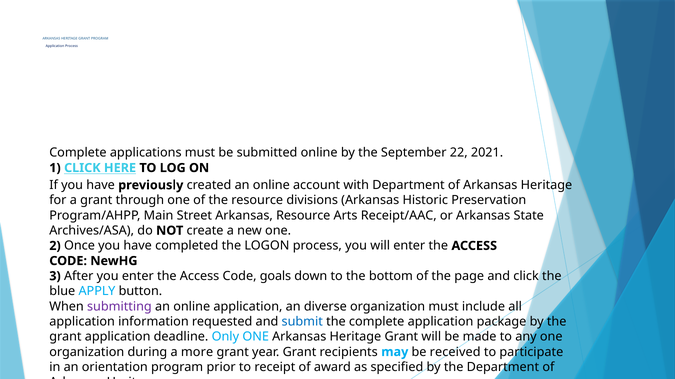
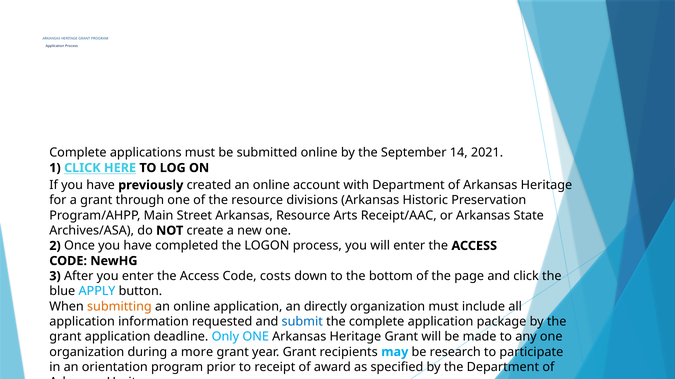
22: 22 -> 14
goals: goals -> costs
submitting colour: purple -> orange
diverse: diverse -> directly
received: received -> research
